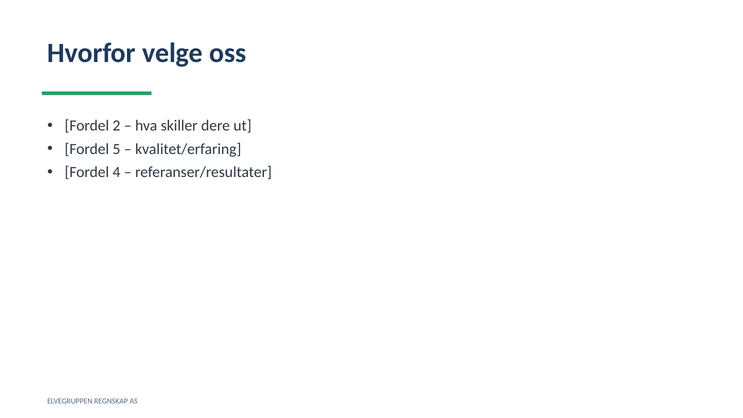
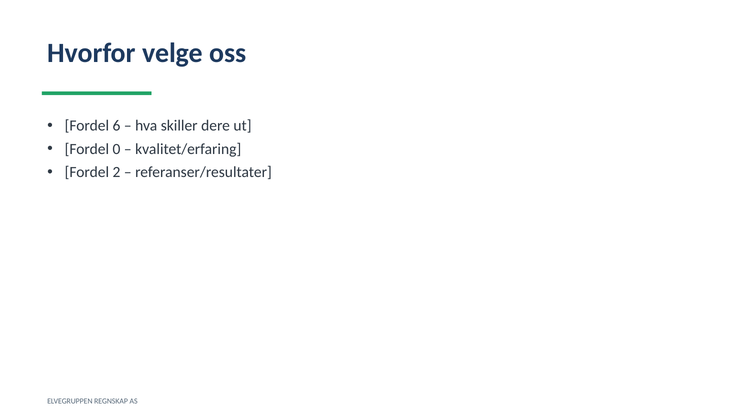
2: 2 -> 6
5: 5 -> 0
4: 4 -> 2
